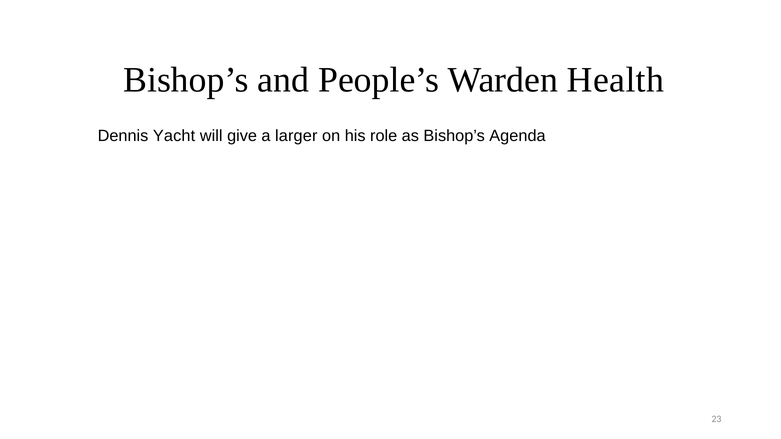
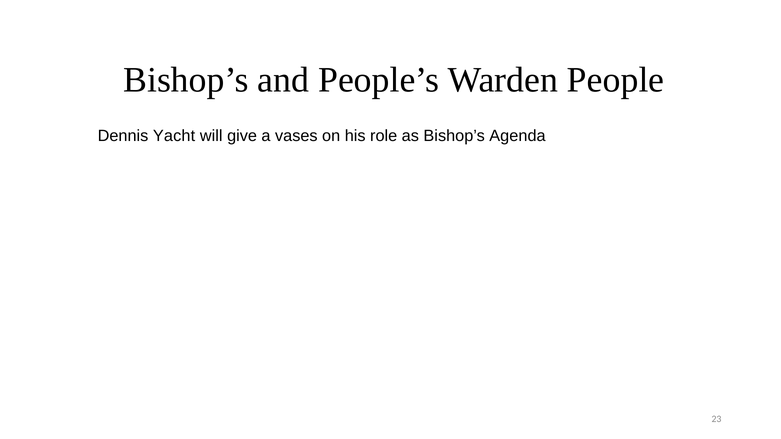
Health: Health -> People
larger: larger -> vases
